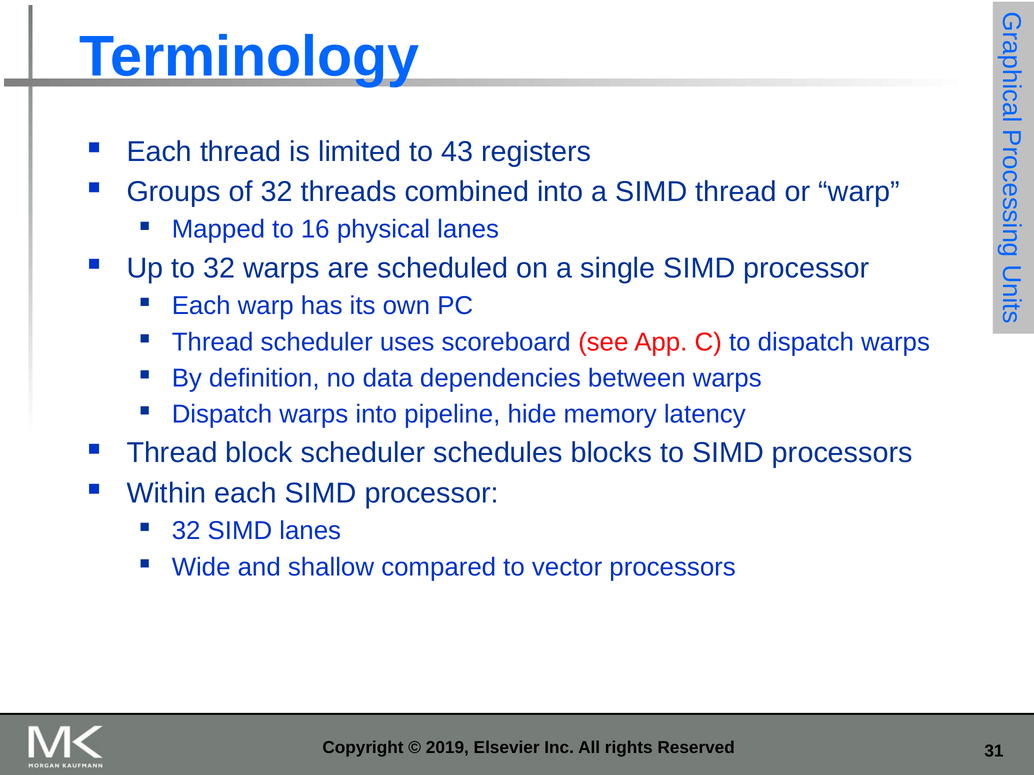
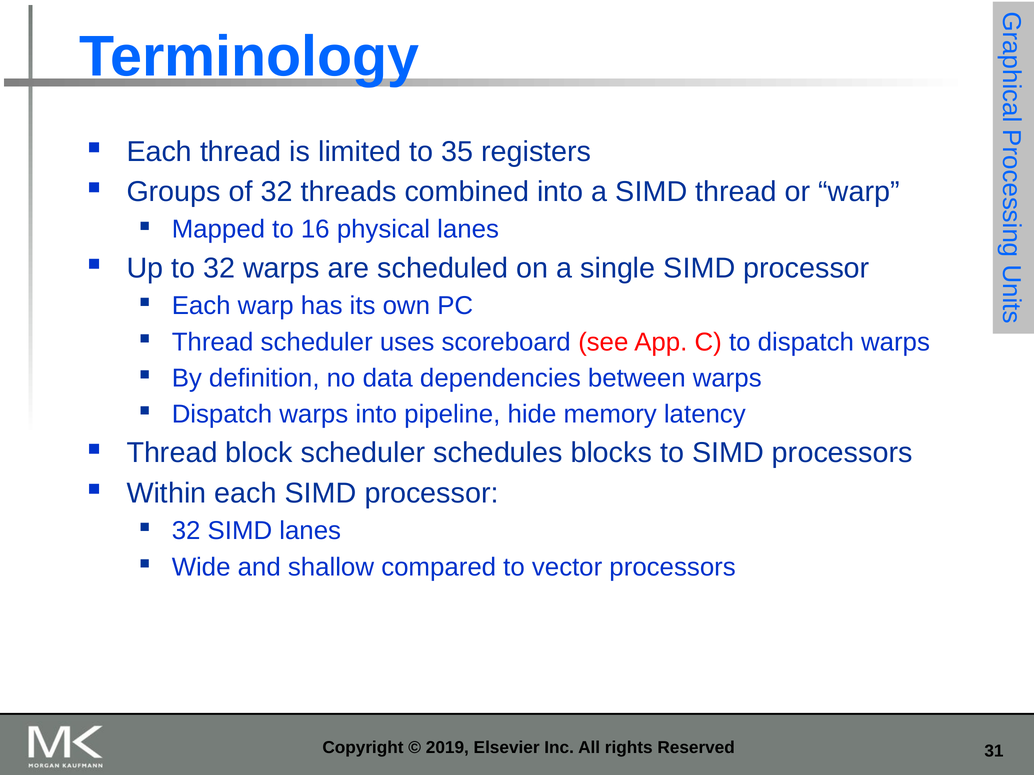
43: 43 -> 35
